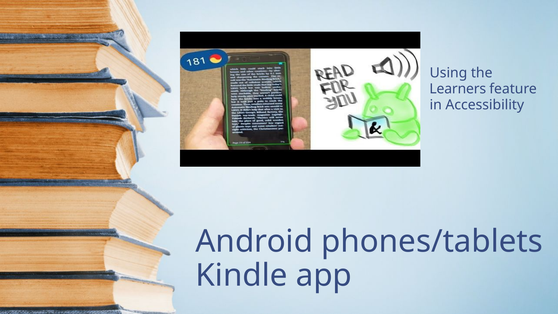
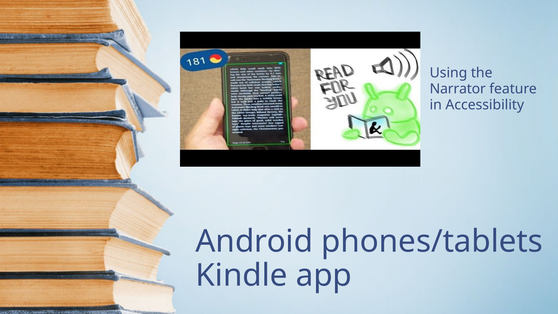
Learners: Learners -> Narrator
